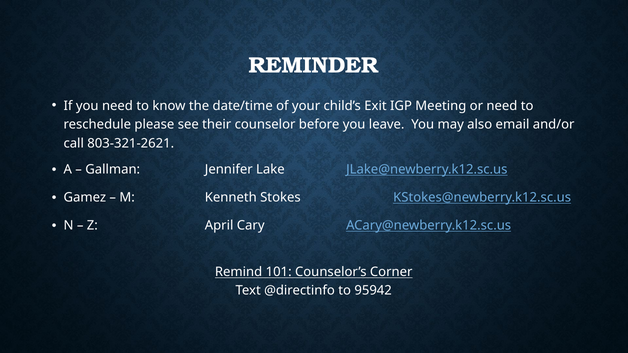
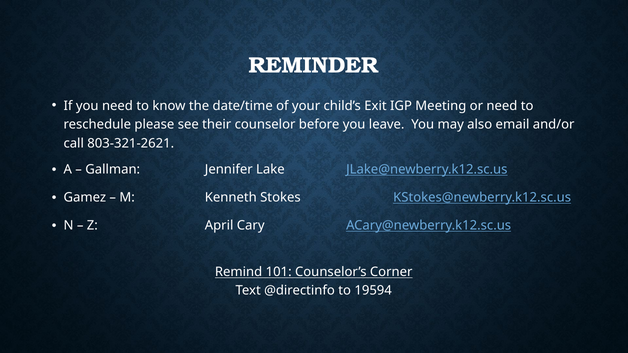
95942: 95942 -> 19594
